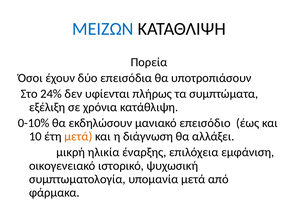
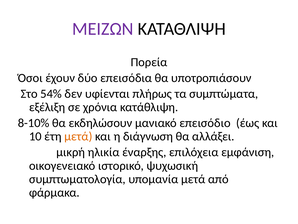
ΜΕΙΖΩΝ colour: blue -> purple
24%: 24% -> 54%
0-10%: 0-10% -> 8-10%
